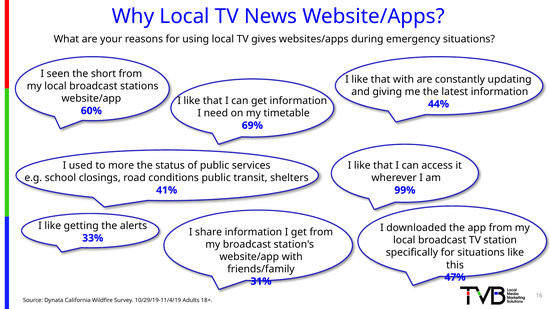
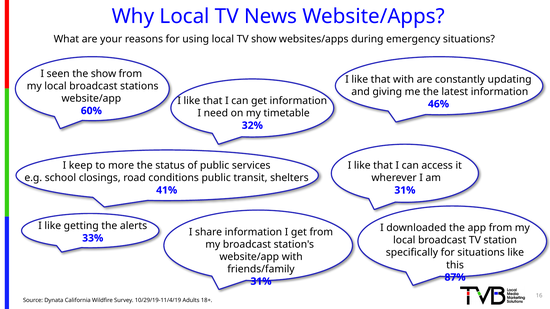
TV gives: gives -> show
the short: short -> show
44%: 44% -> 46%
69%: 69% -> 32%
used: used -> keep
99% at (405, 190): 99% -> 31%
47%: 47% -> 87%
